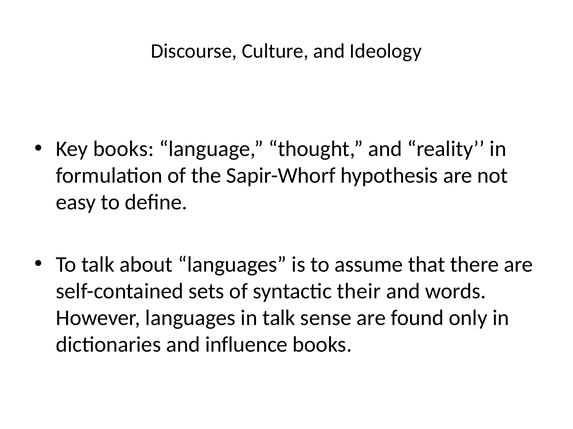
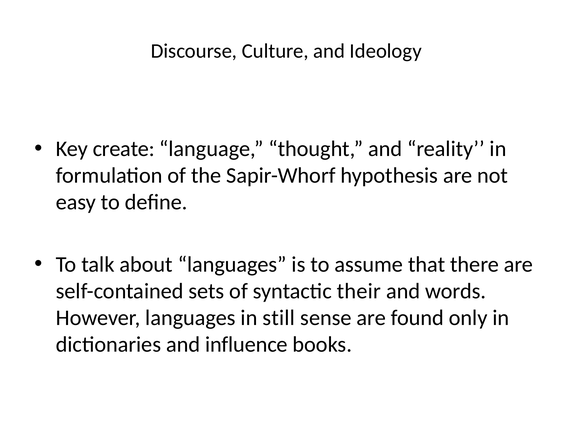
Key books: books -> create
in talk: talk -> still
